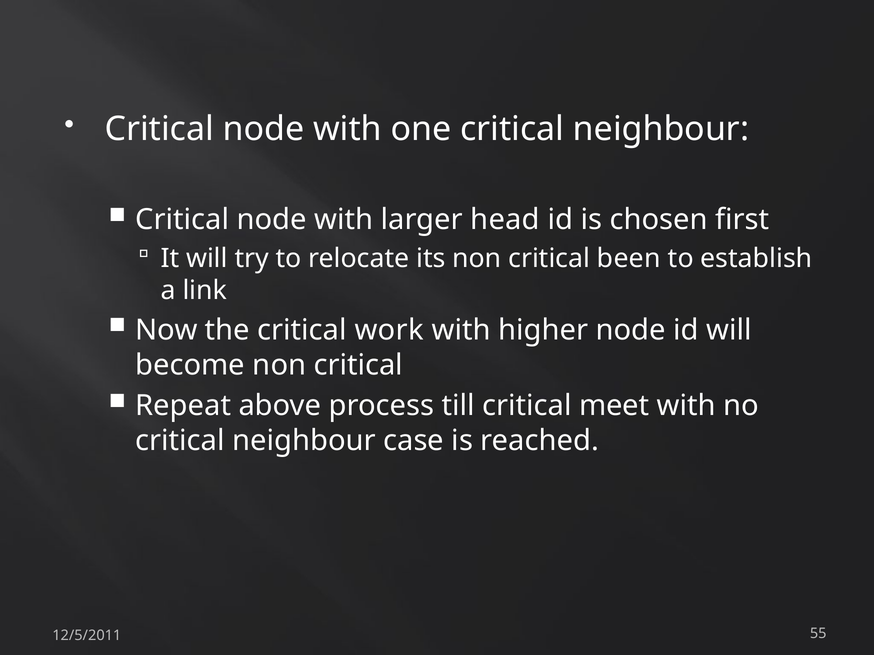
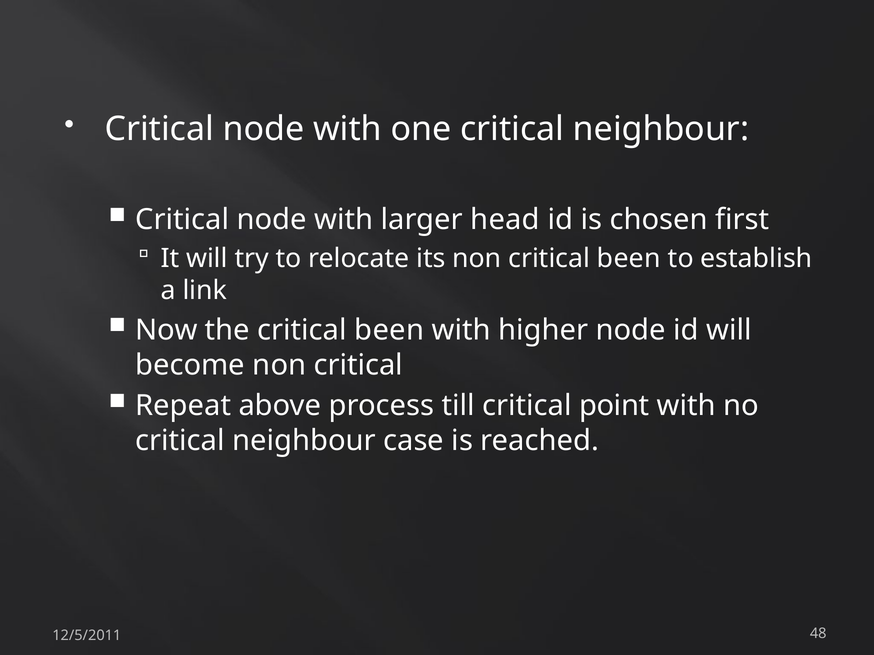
the critical work: work -> been
meet: meet -> point
55: 55 -> 48
